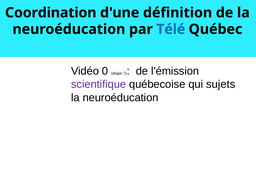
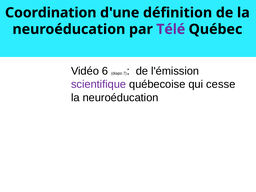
Télé colour: blue -> purple
0: 0 -> 6
sujets: sujets -> cesse
